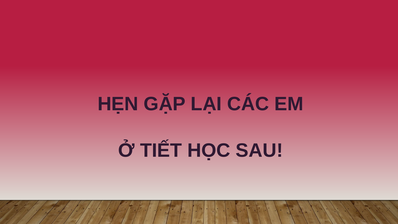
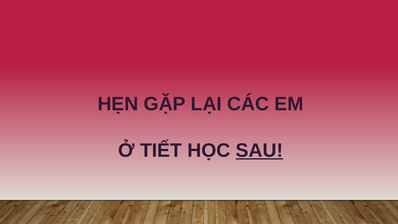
SAU underline: none -> present
